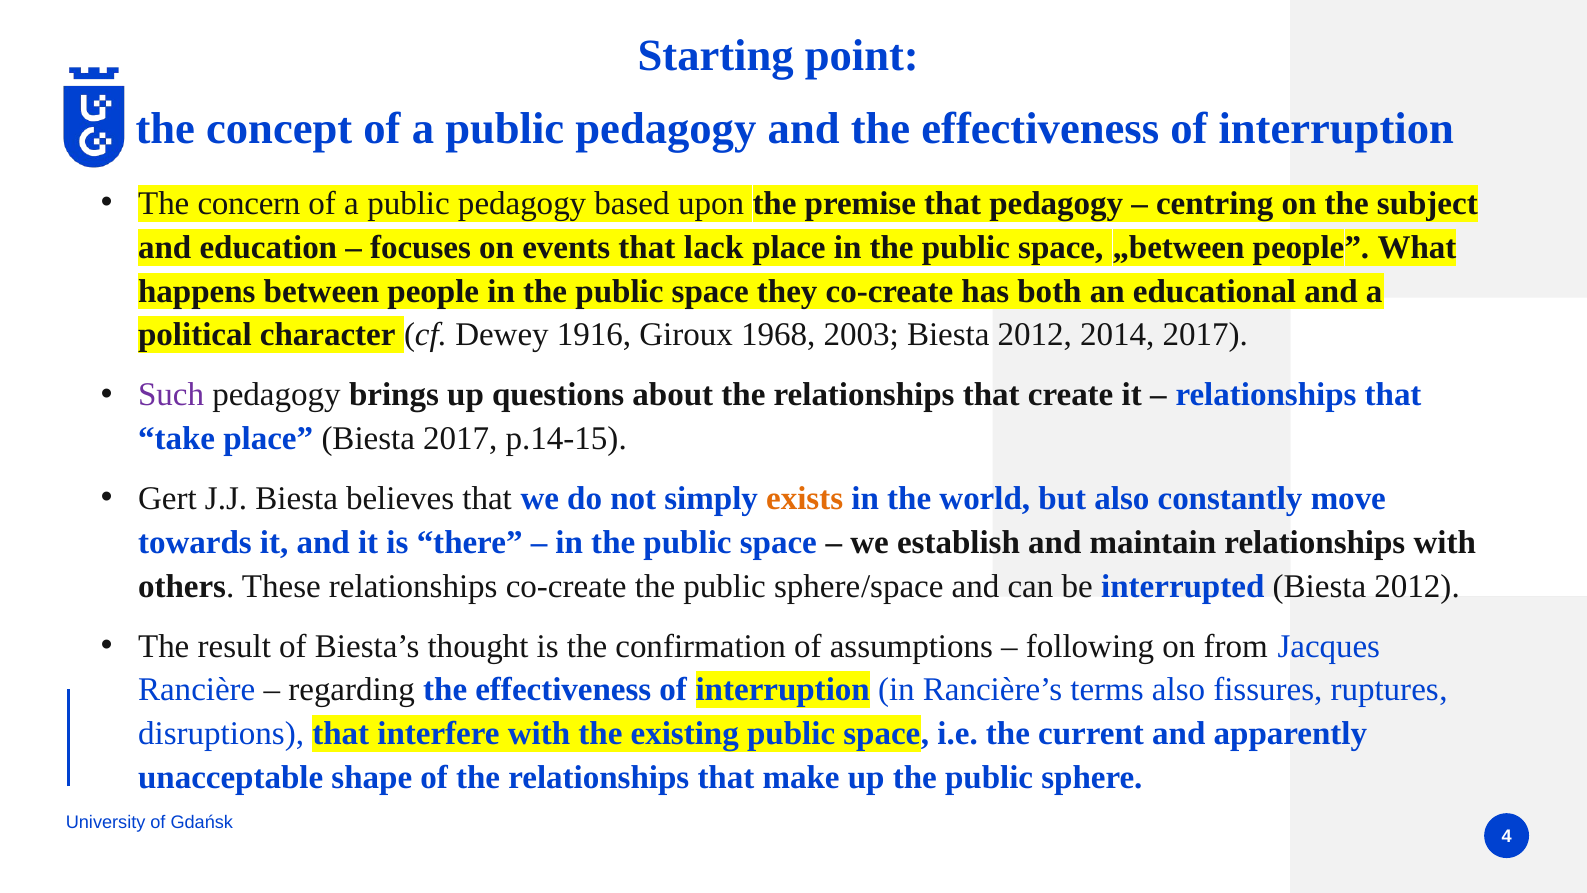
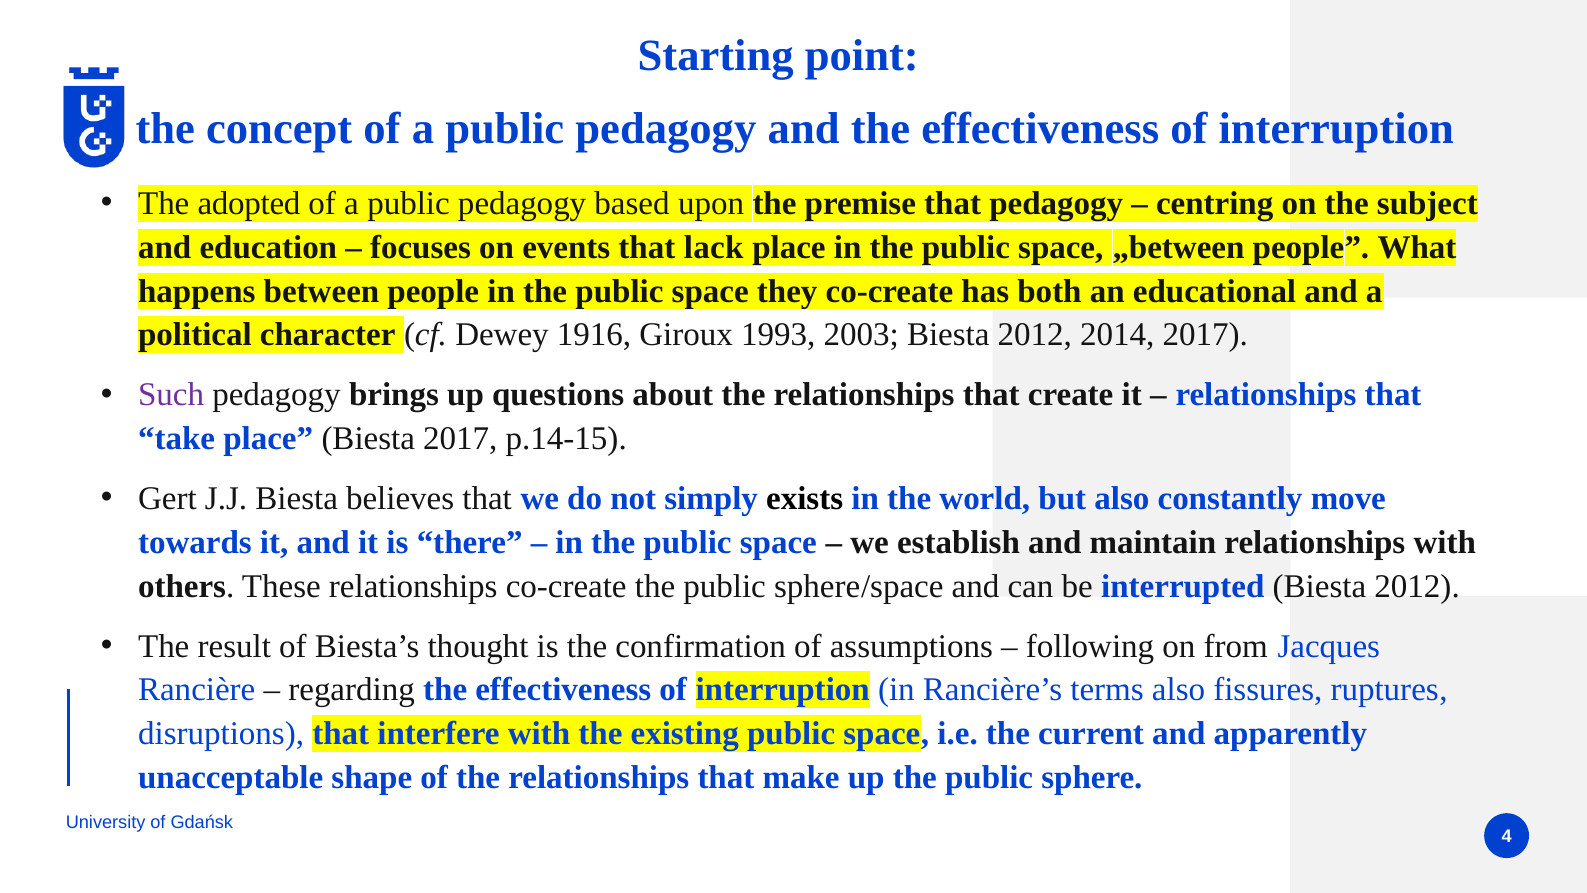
concern: concern -> adopted
1968: 1968 -> 1993
exists colour: orange -> black
